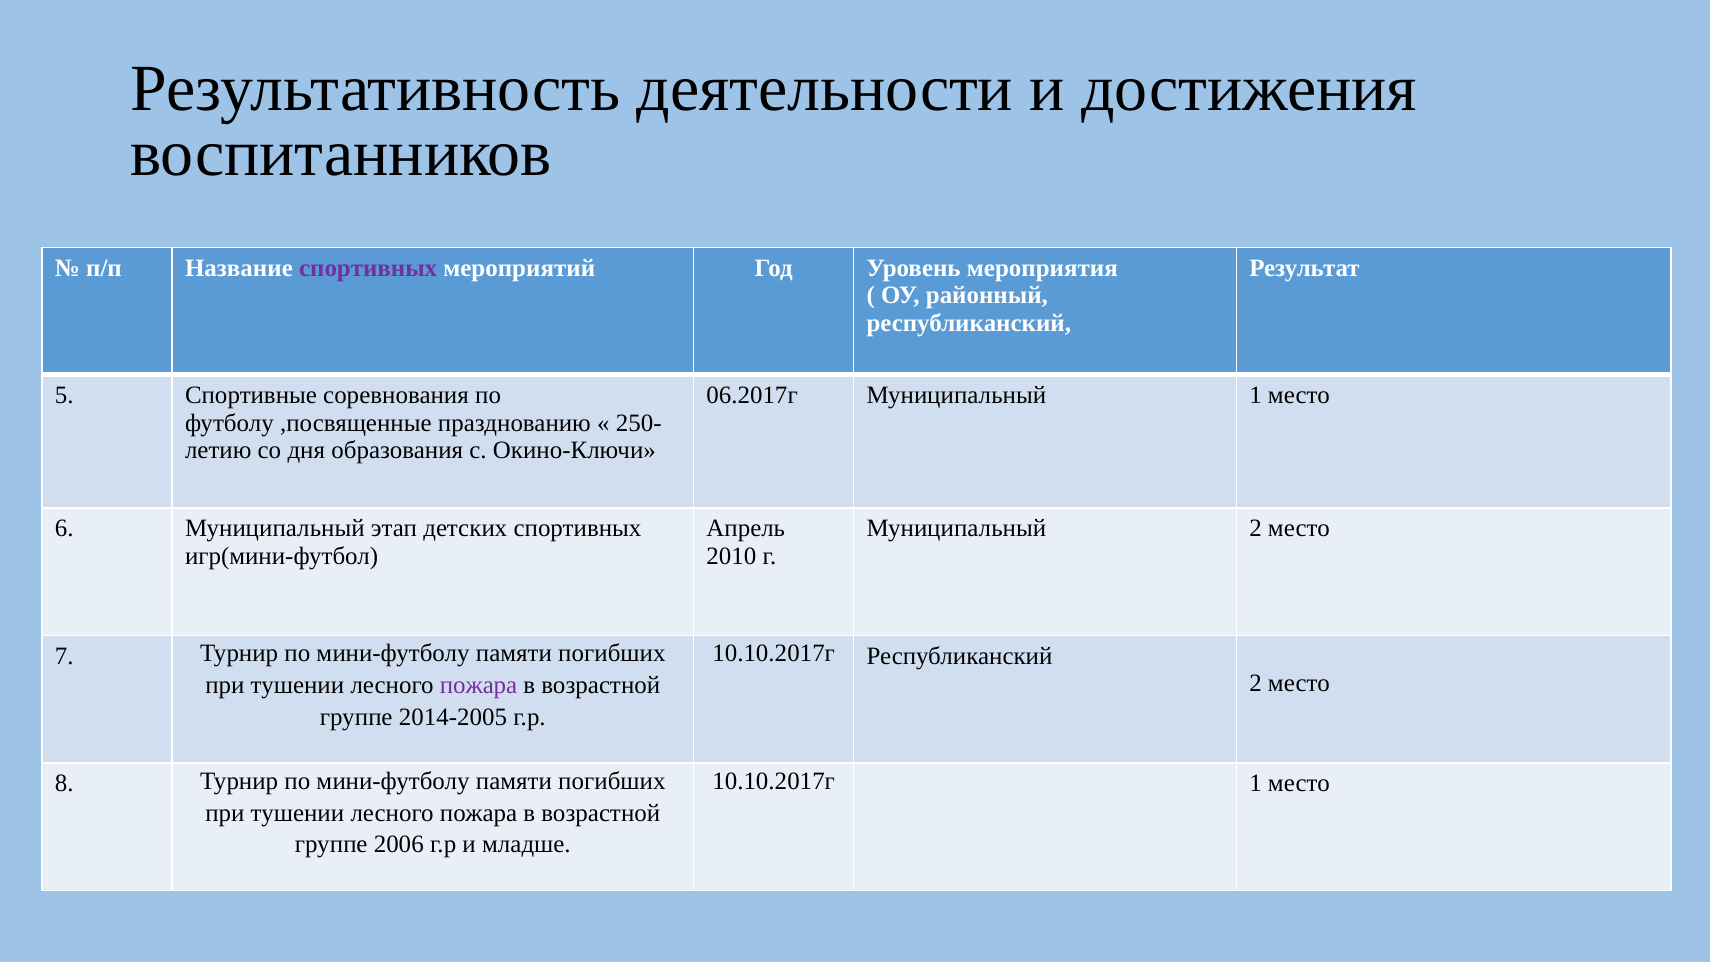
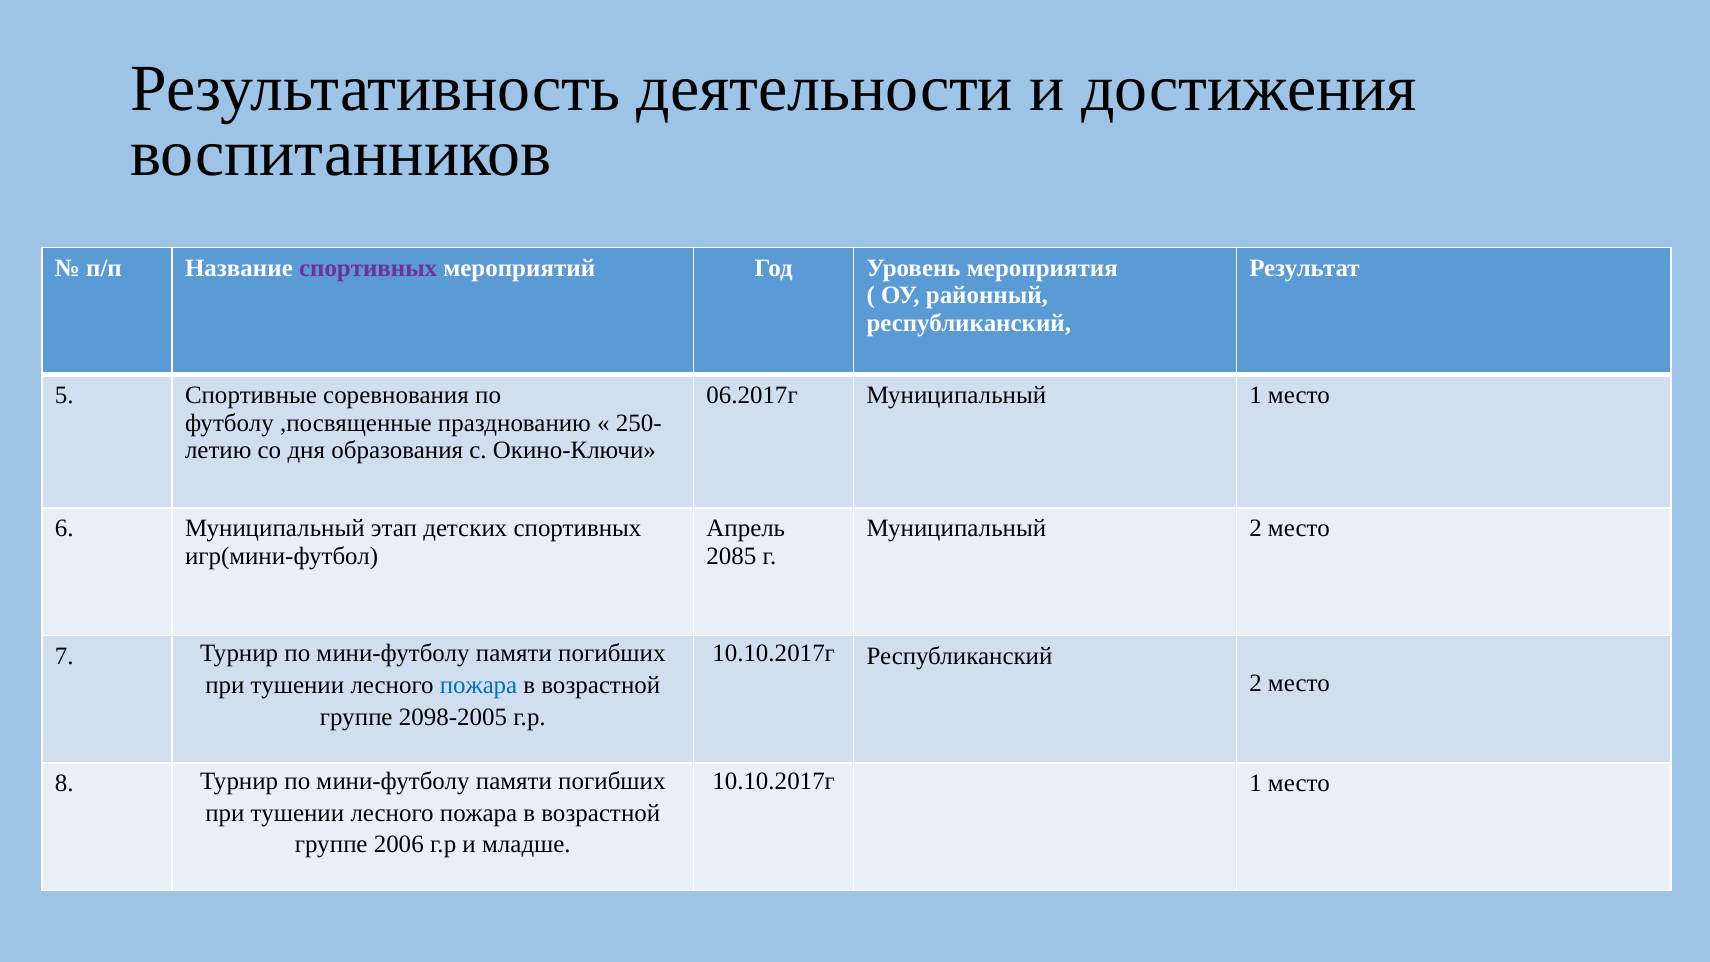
2010: 2010 -> 2085
пожара at (479, 685) colour: purple -> blue
2014-2005: 2014-2005 -> 2098-2005
